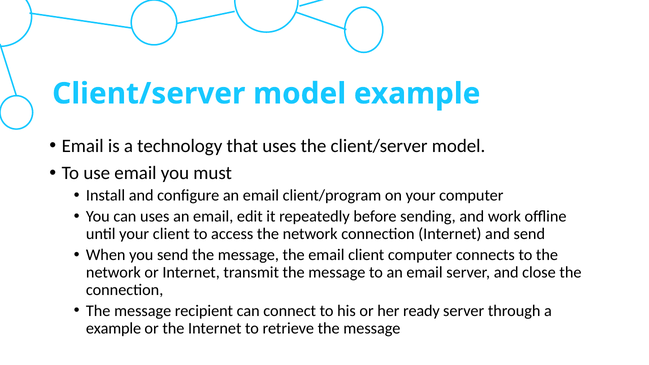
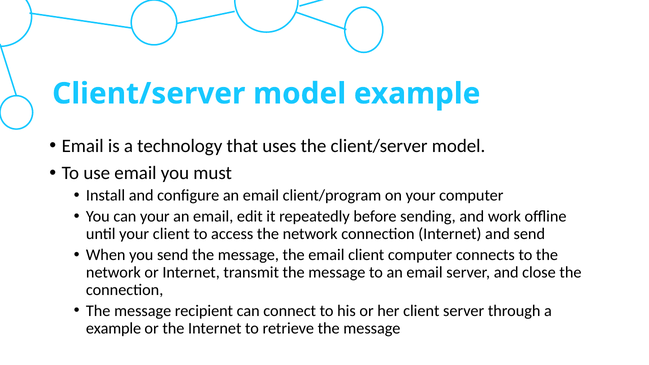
can uses: uses -> your
her ready: ready -> client
